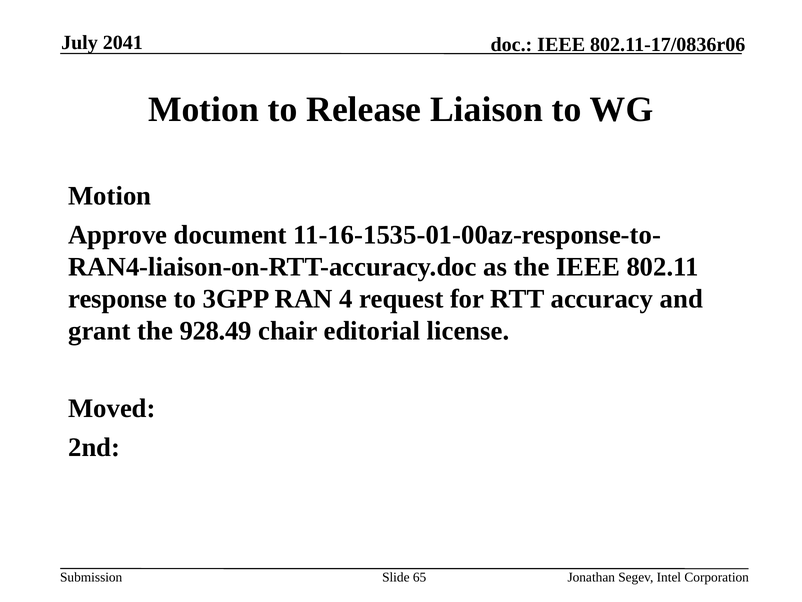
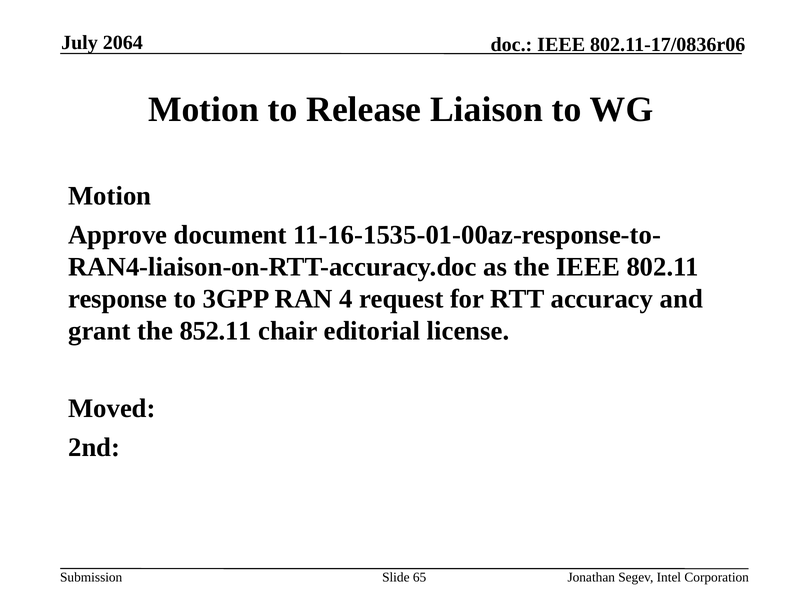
2041: 2041 -> 2064
928.49: 928.49 -> 852.11
